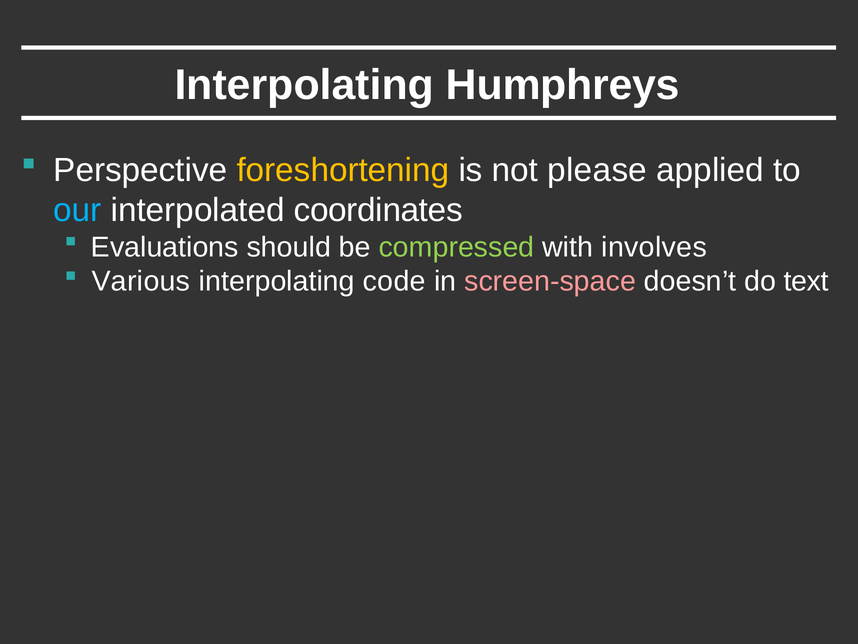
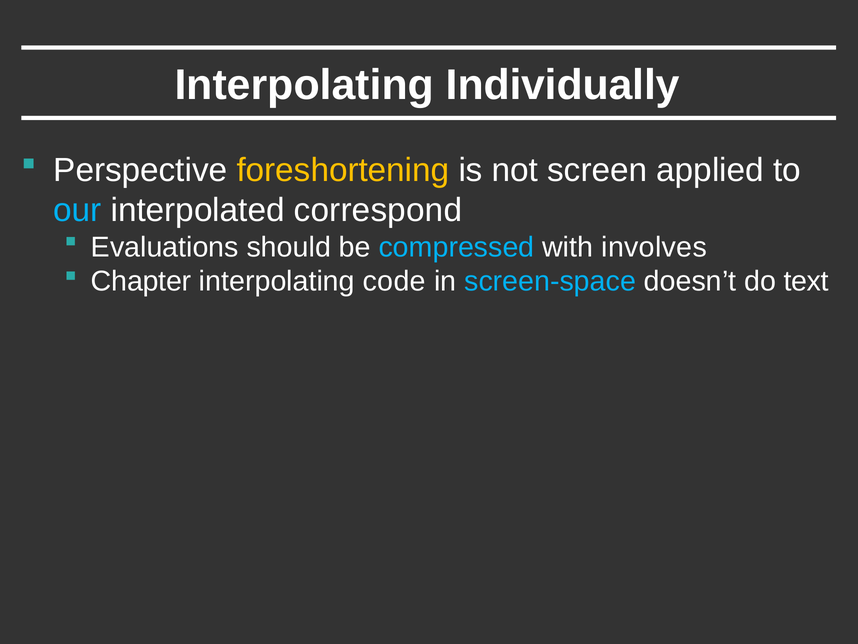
Humphreys: Humphreys -> Individually
please: please -> screen
coordinates: coordinates -> correspond
compressed colour: light green -> light blue
Various: Various -> Chapter
screen-space colour: pink -> light blue
